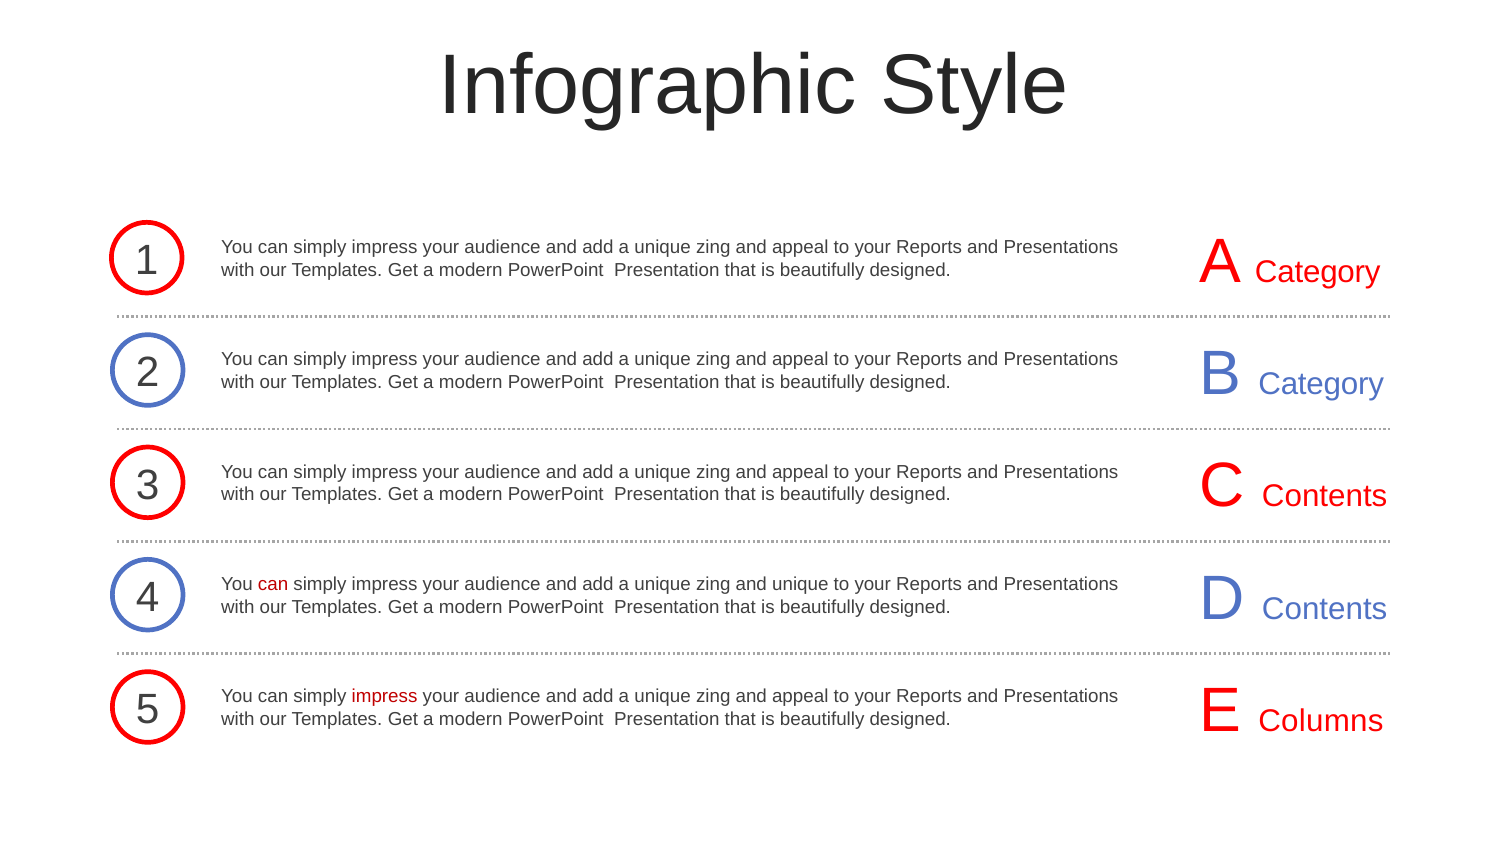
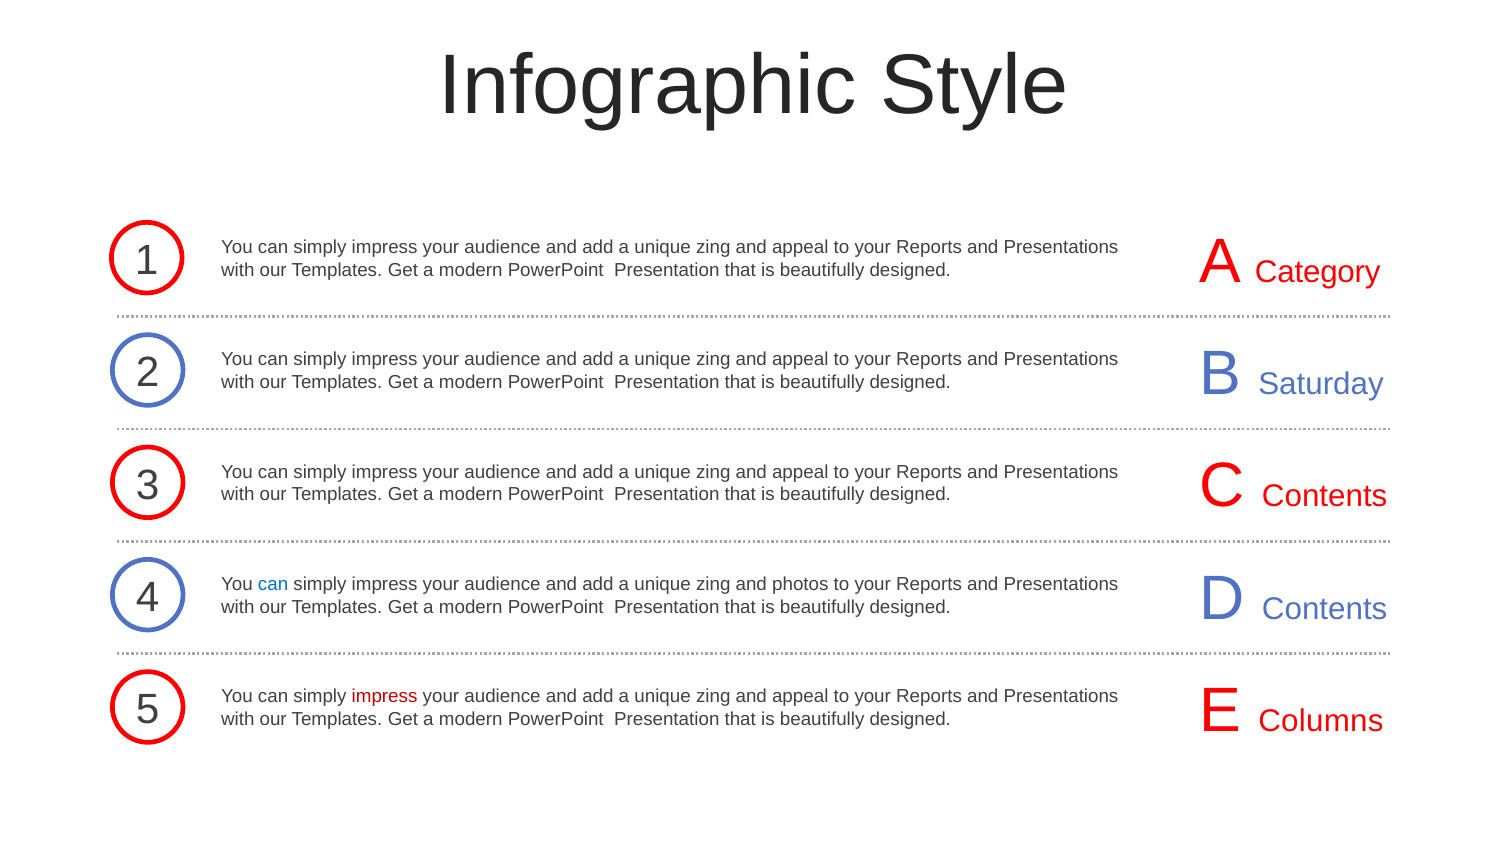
B Category: Category -> Saturday
can at (273, 584) colour: red -> blue
and unique: unique -> photos
